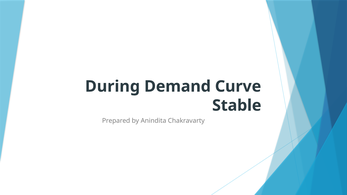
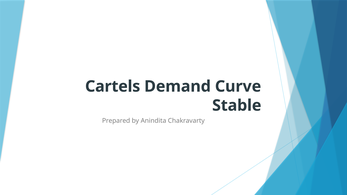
During: During -> Cartels
